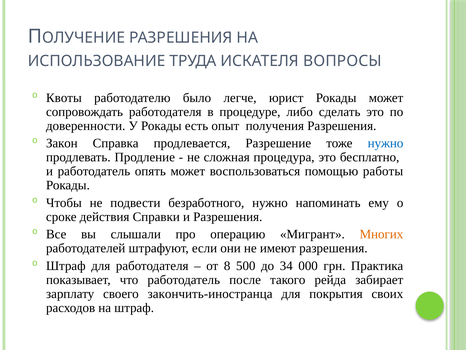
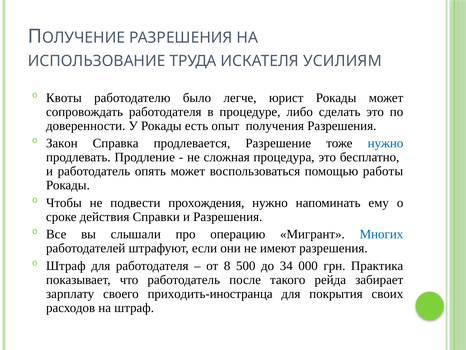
ВОПРОСЫ: ВОПРОСЫ -> УСИЛИЯМ
безработного: безработного -> прохождения
Многих colour: orange -> blue
закончить-иностранца: закончить-иностранца -> приходить-иностранца
